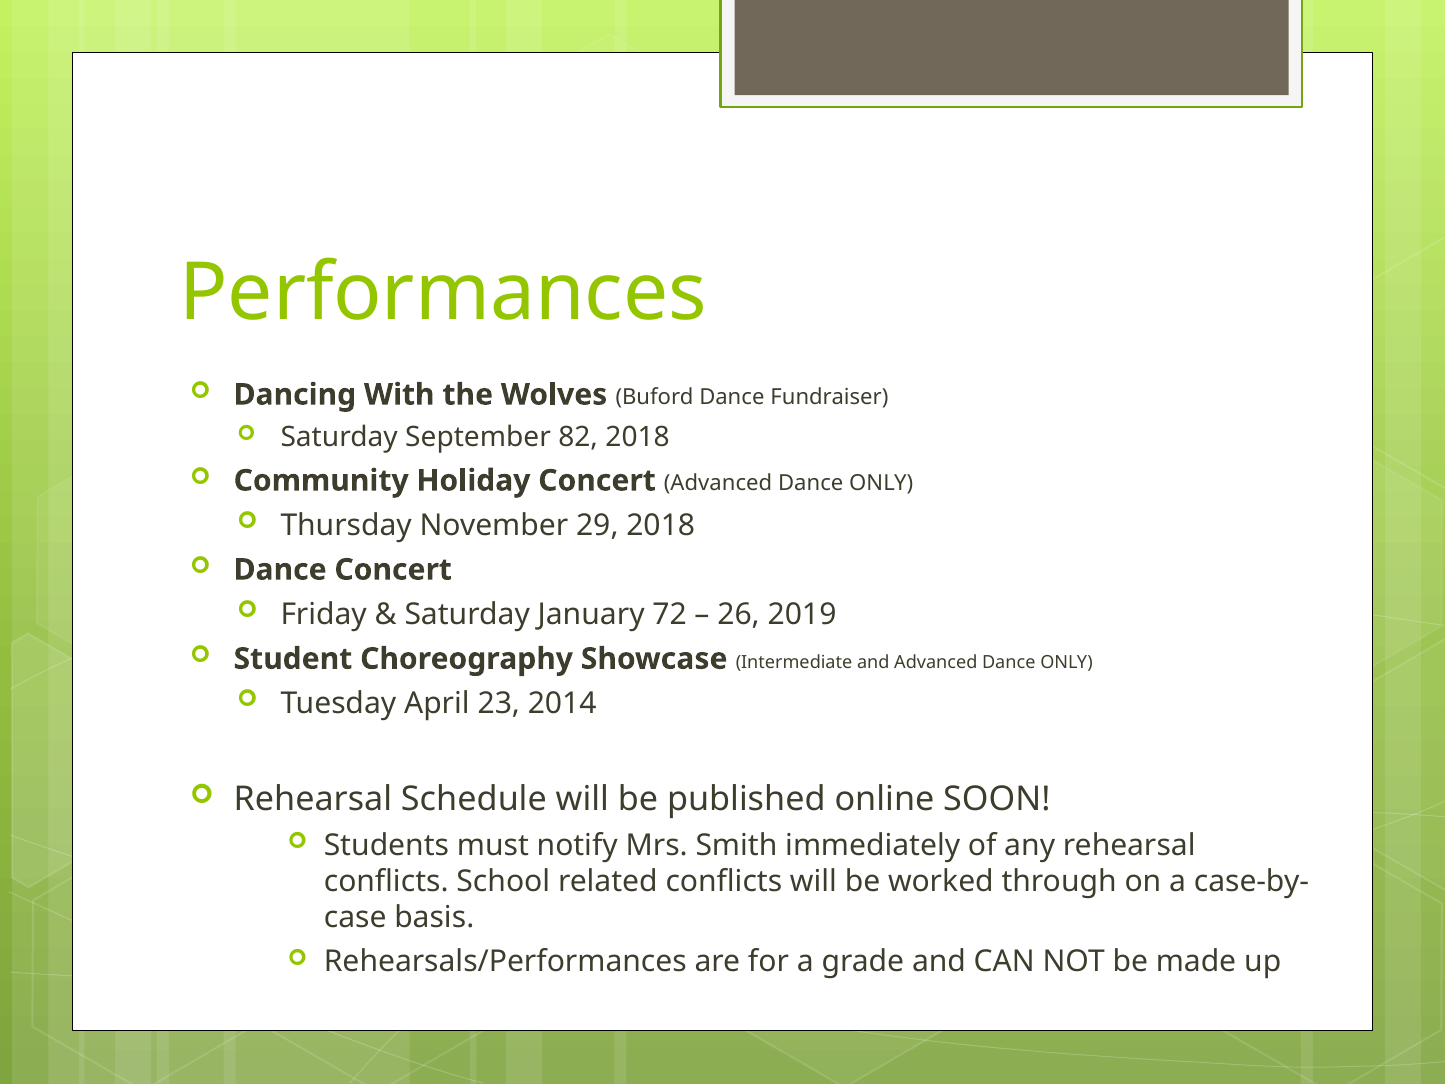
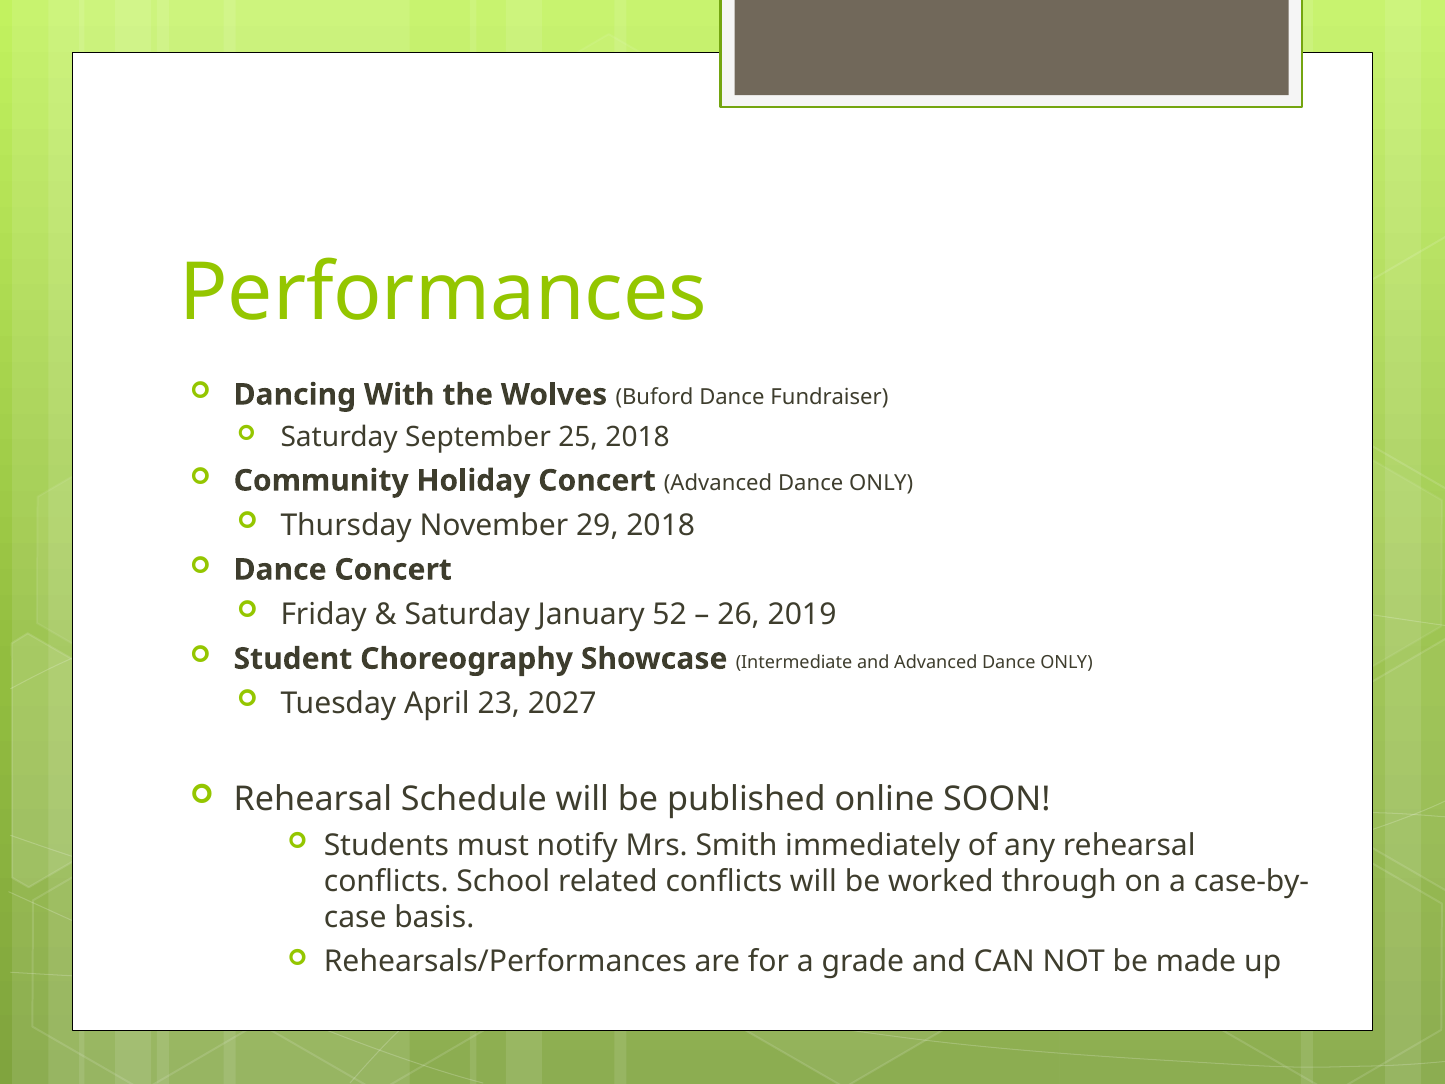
82: 82 -> 25
72: 72 -> 52
2014: 2014 -> 2027
